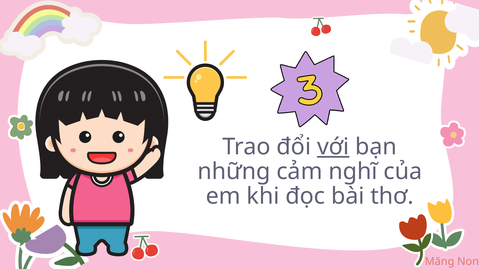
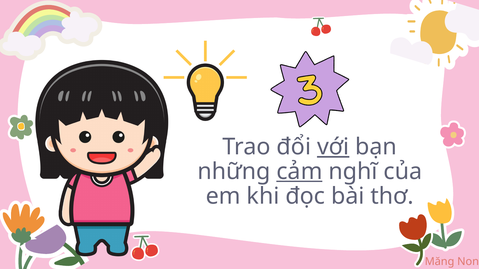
cảm underline: none -> present
